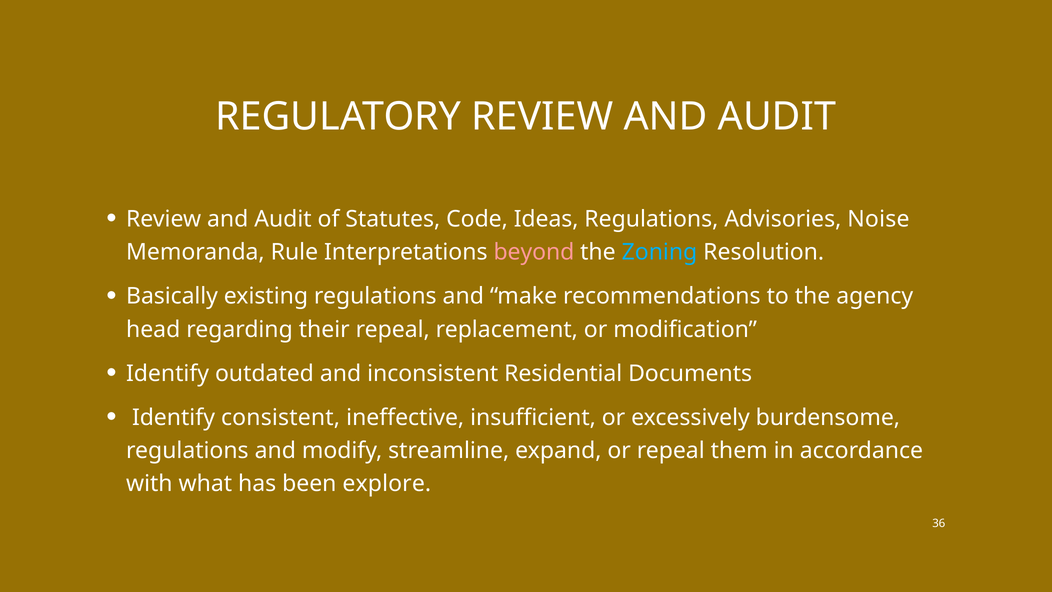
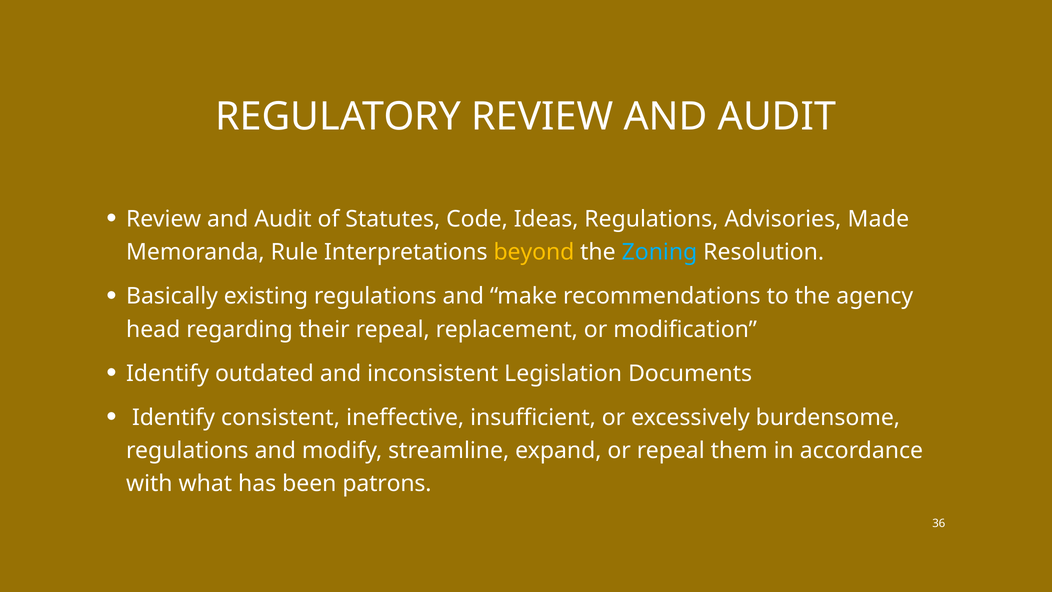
Noise: Noise -> Made
beyond colour: pink -> yellow
Residential: Residential -> Legislation
explore: explore -> patrons
